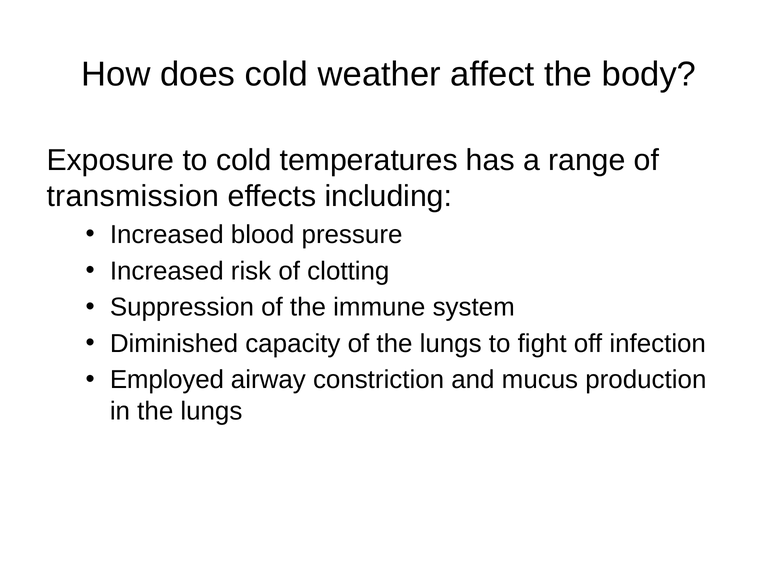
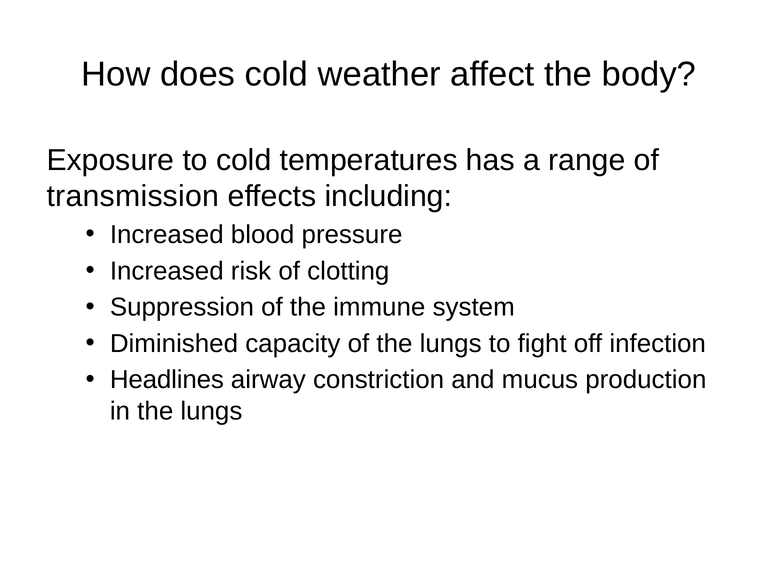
Employed: Employed -> Headlines
